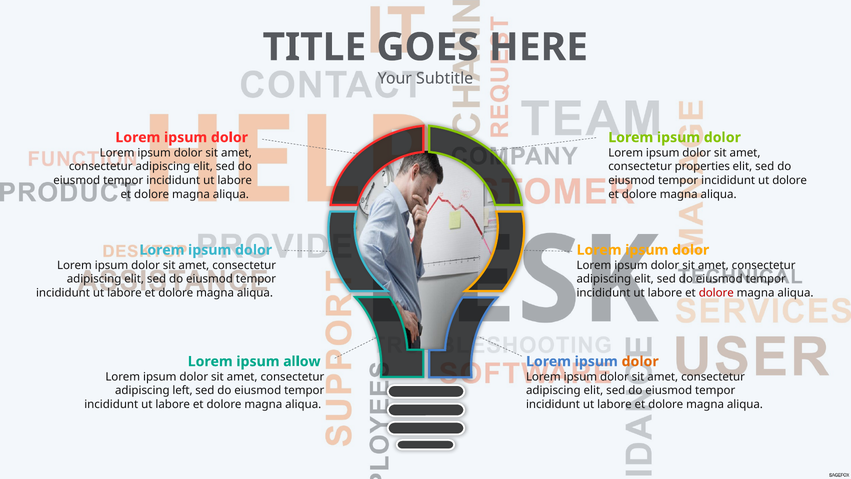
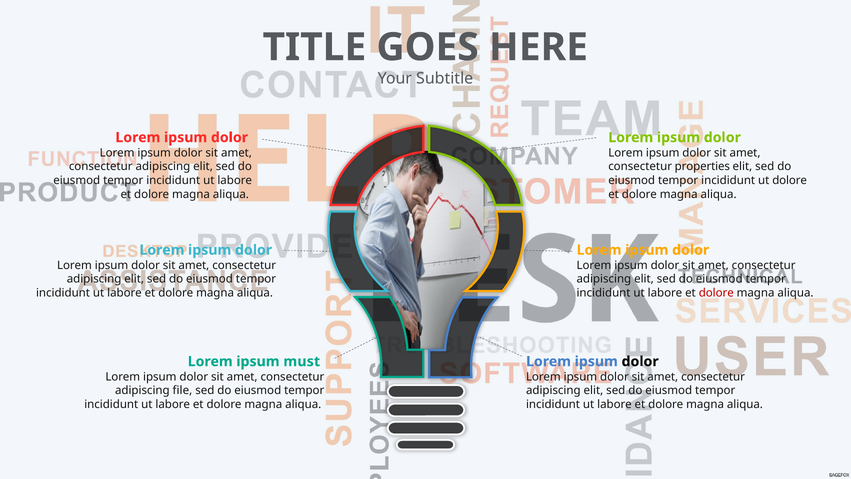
allow: allow -> must
dolor at (640, 361) colour: orange -> black
left: left -> file
